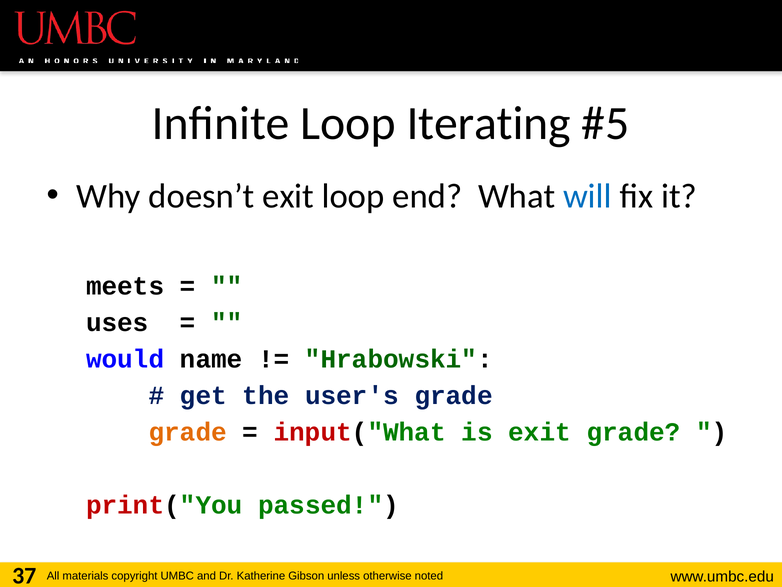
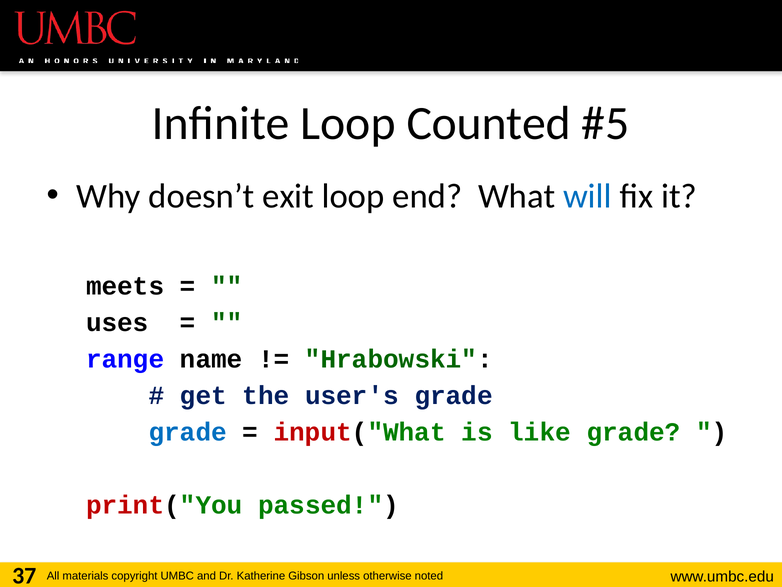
Iterating: Iterating -> Counted
would: would -> range
grade at (188, 432) colour: orange -> blue
is exit: exit -> like
